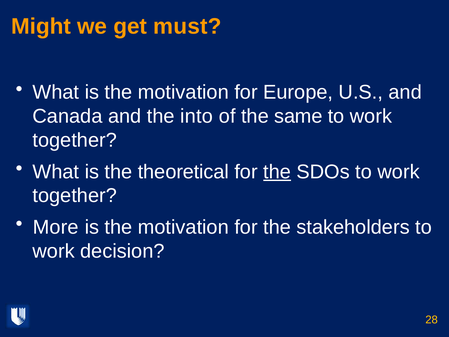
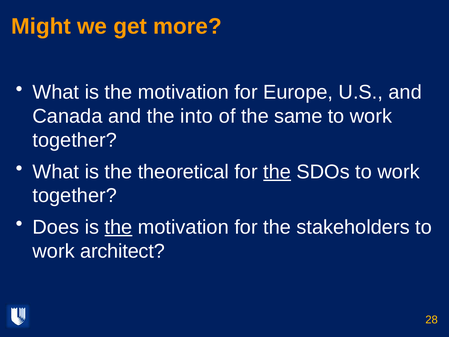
must: must -> more
More: More -> Does
the at (119, 227) underline: none -> present
decision: decision -> architect
